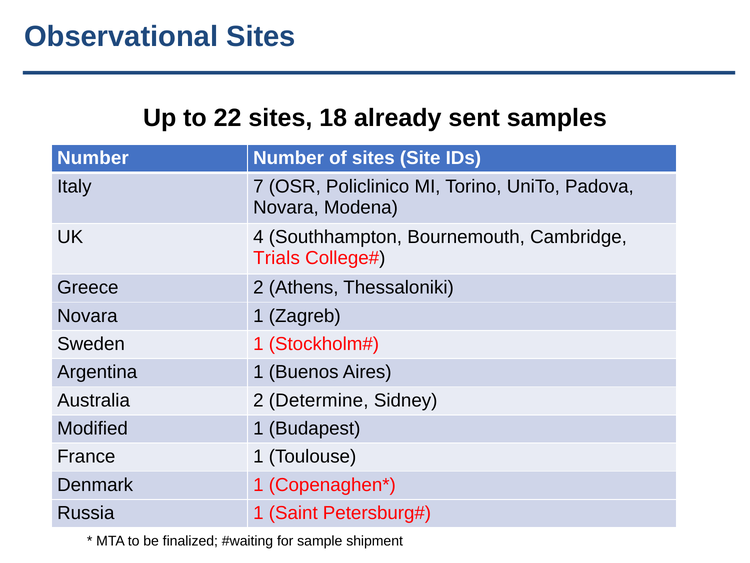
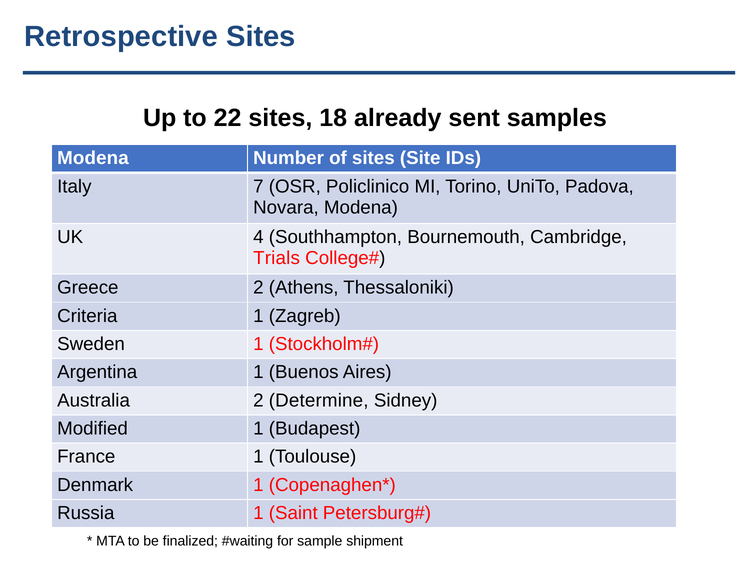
Observational: Observational -> Retrospective
Number at (93, 158): Number -> Modena
Novara at (87, 316): Novara -> Criteria
